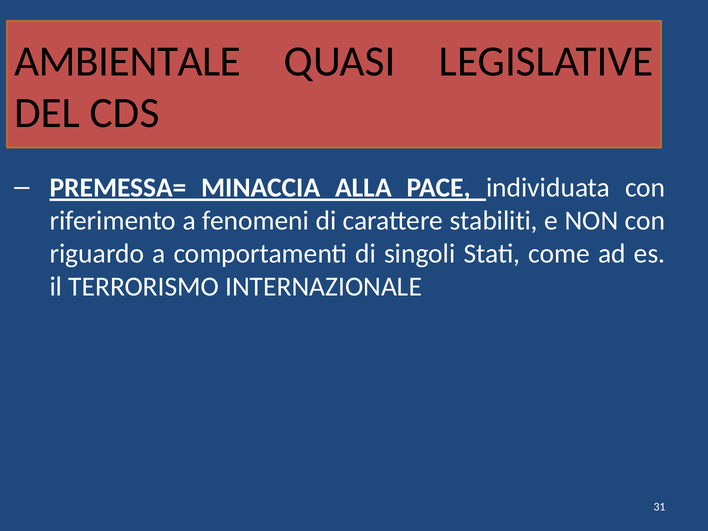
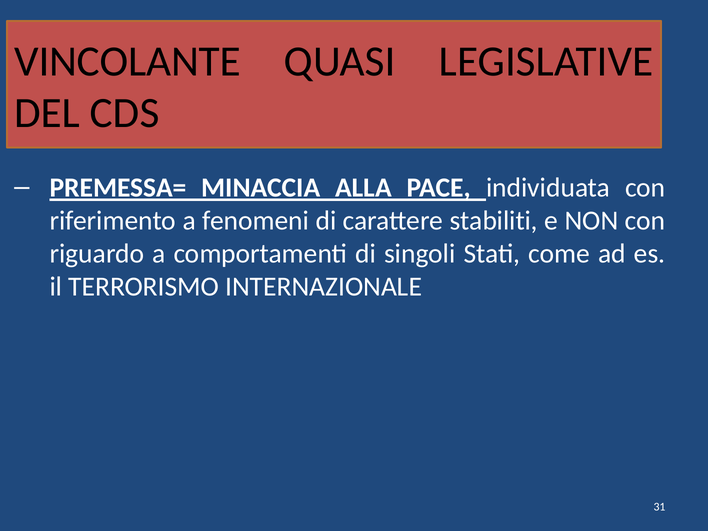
AMBIENTALE: AMBIENTALE -> VINCOLANTE
